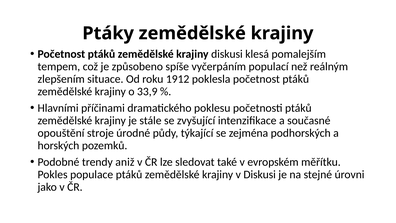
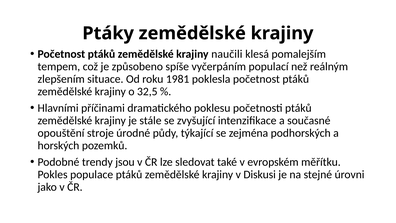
krajiny diskusi: diskusi -> naučili
1912: 1912 -> 1981
33,9: 33,9 -> 32,5
aniž: aniž -> jsou
